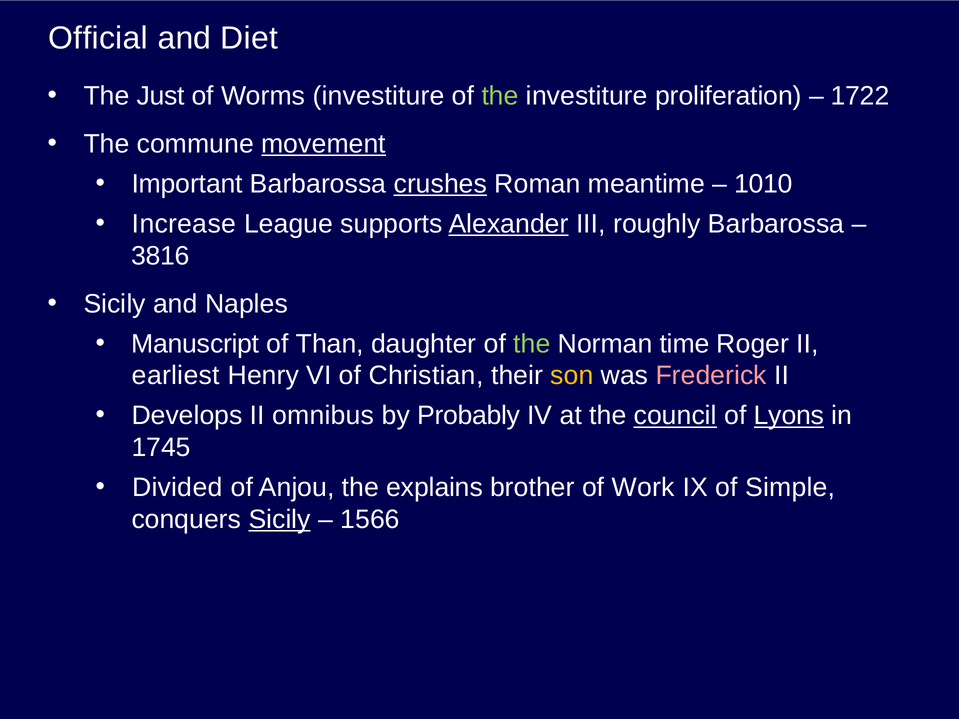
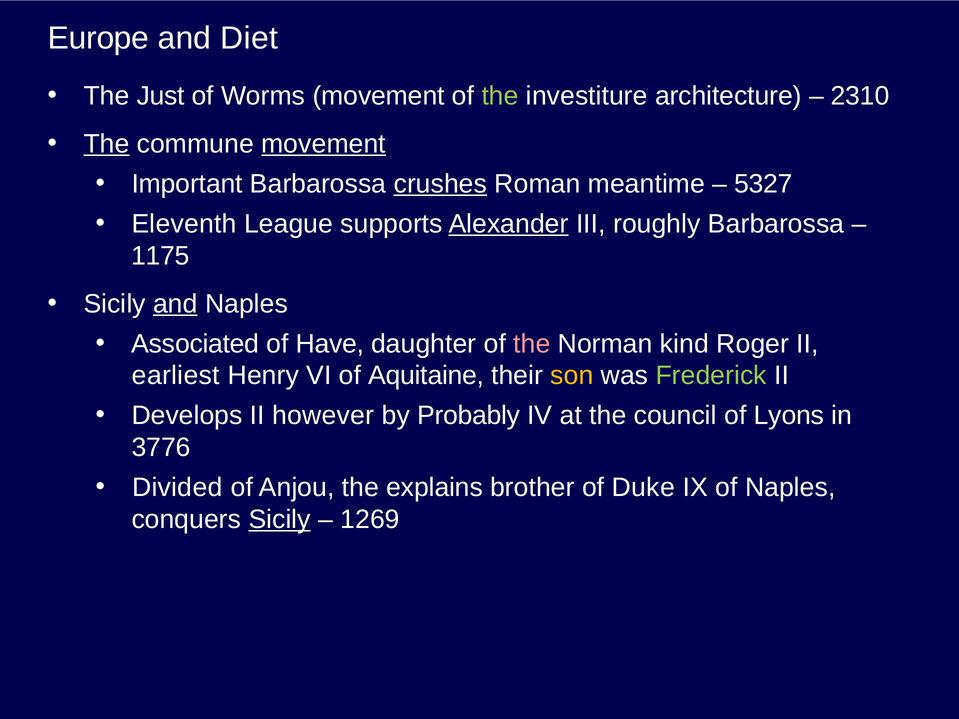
Official: Official -> Europe
Worms investiture: investiture -> movement
proliferation: proliferation -> architecture
1722: 1722 -> 2310
The at (106, 144) underline: none -> present
1010: 1010 -> 5327
Increase: Increase -> Eleventh
3816: 3816 -> 1175
and at (175, 304) underline: none -> present
Manuscript: Manuscript -> Associated
Than: Than -> Have
the at (532, 344) colour: light green -> pink
time: time -> kind
Christian: Christian -> Aquitaine
Frederick colour: pink -> light green
omnibus: omnibus -> however
council underline: present -> none
Lyons underline: present -> none
1745: 1745 -> 3776
Work: Work -> Duke
of Simple: Simple -> Naples
1566: 1566 -> 1269
